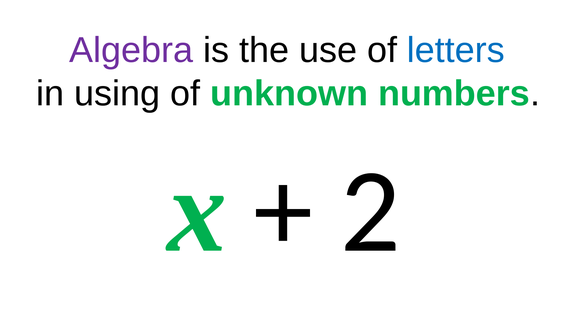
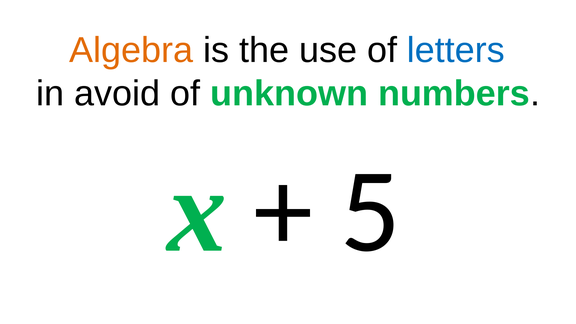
Algebra colour: purple -> orange
using: using -> avoid
2: 2 -> 5
